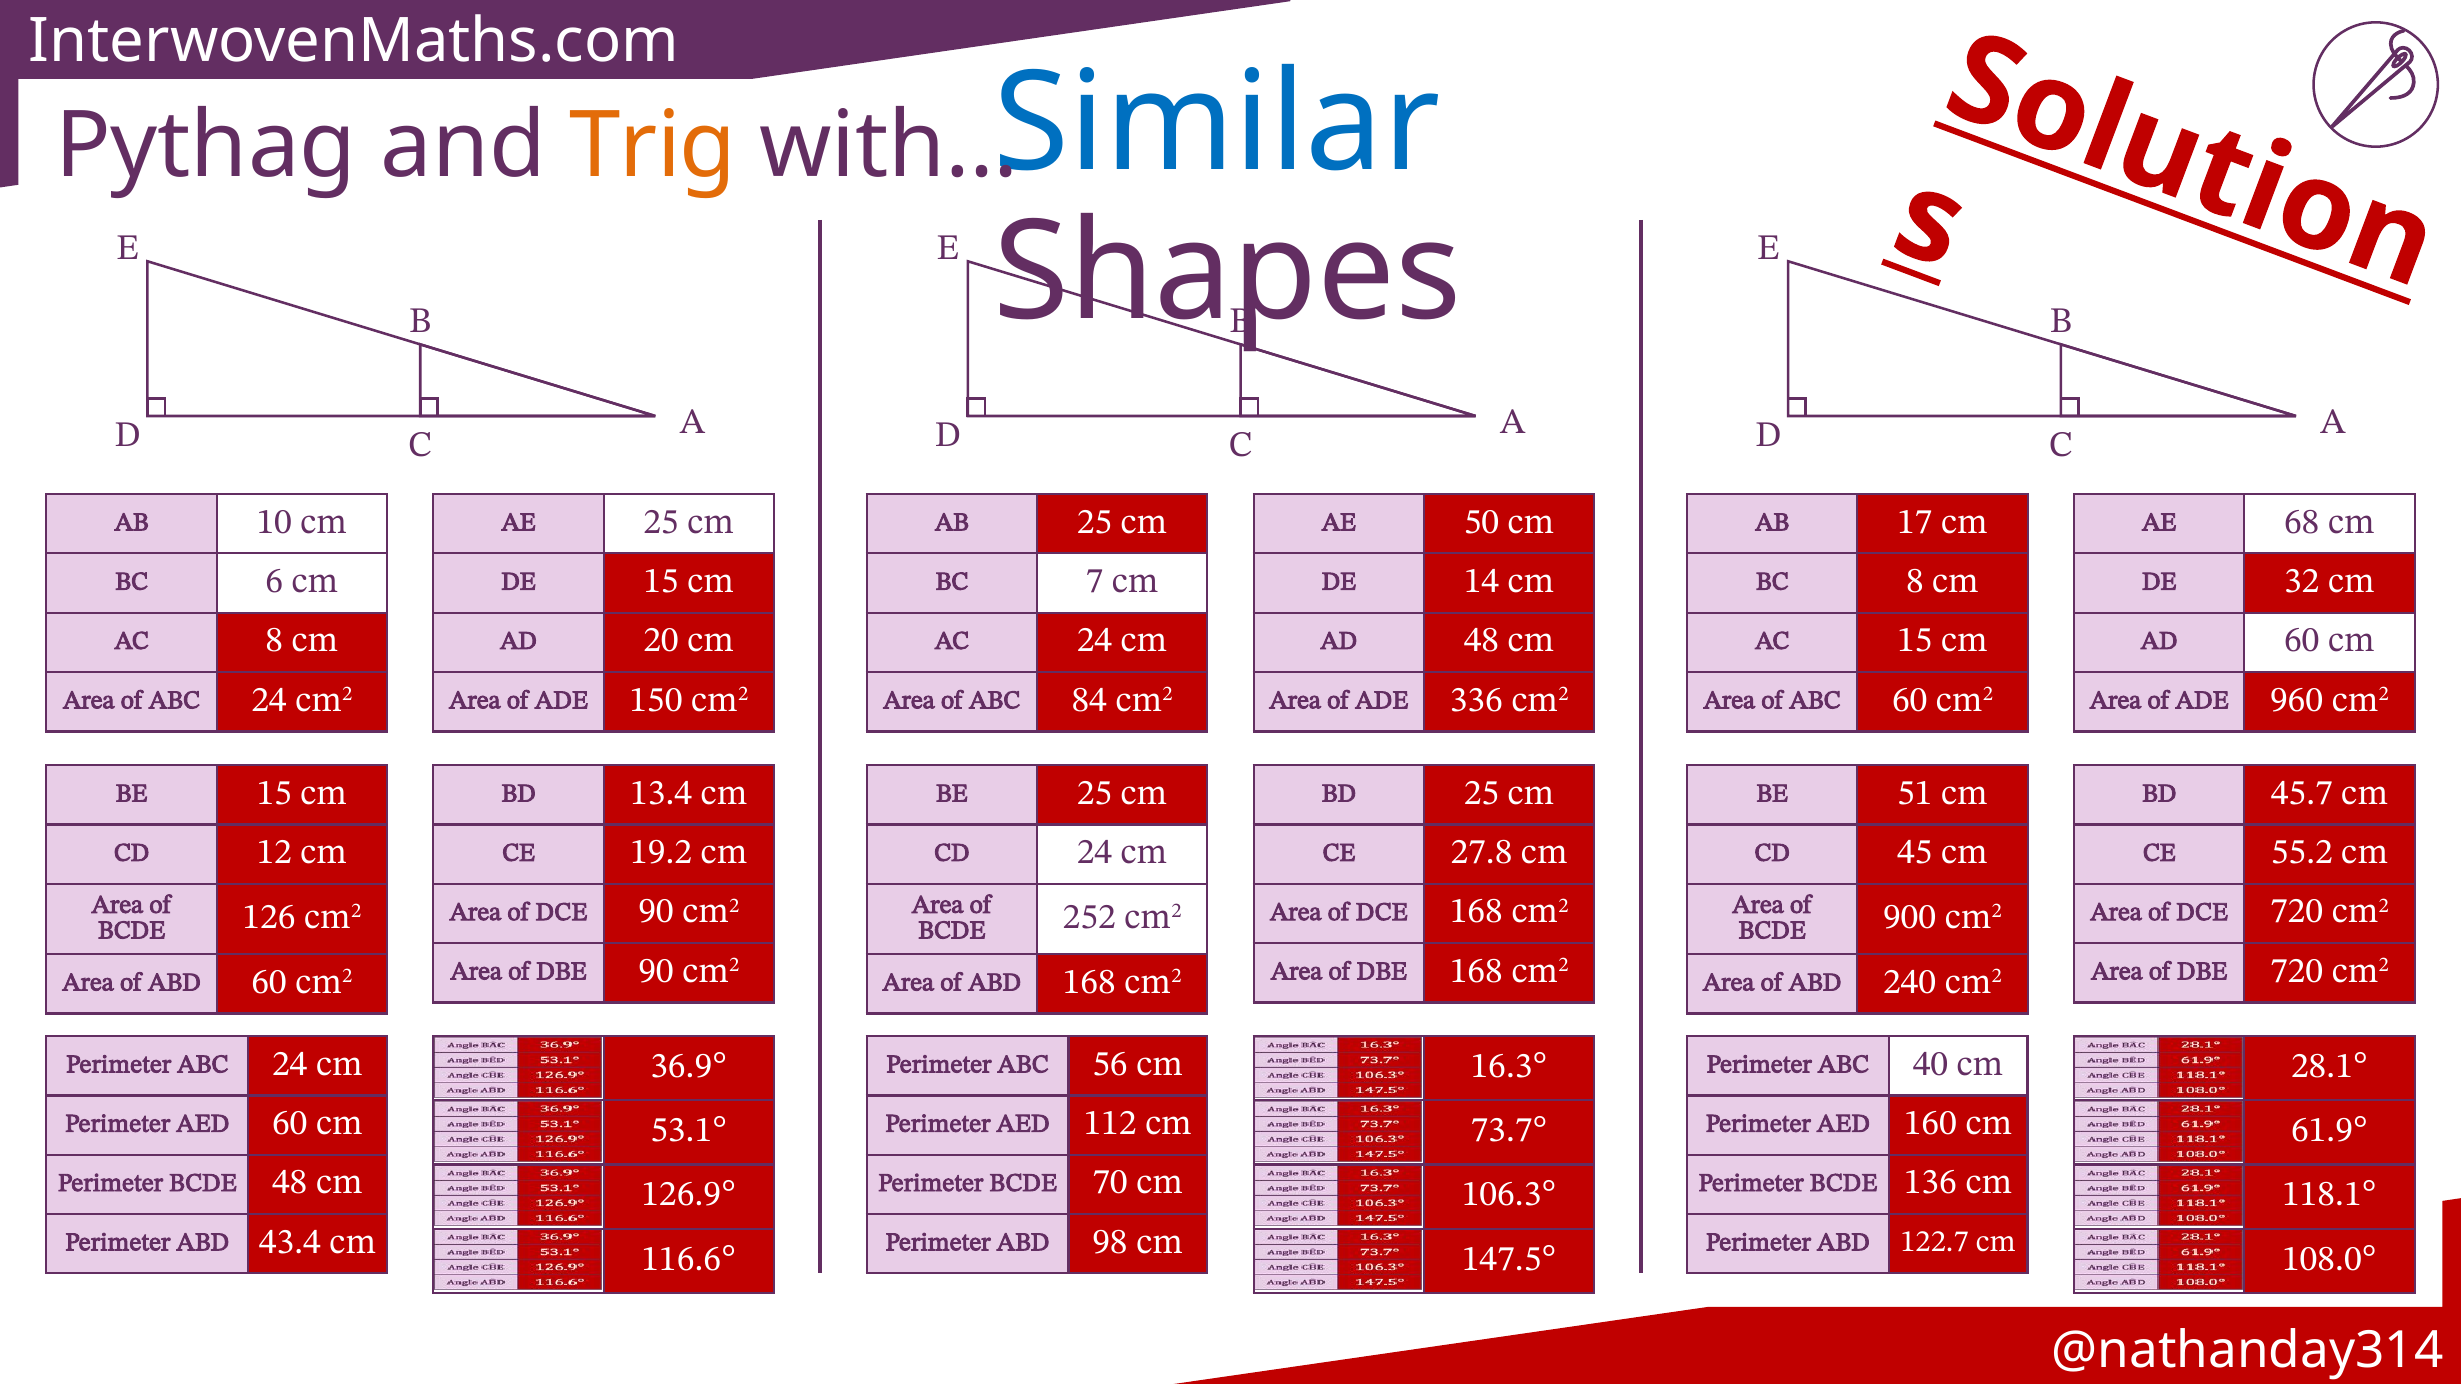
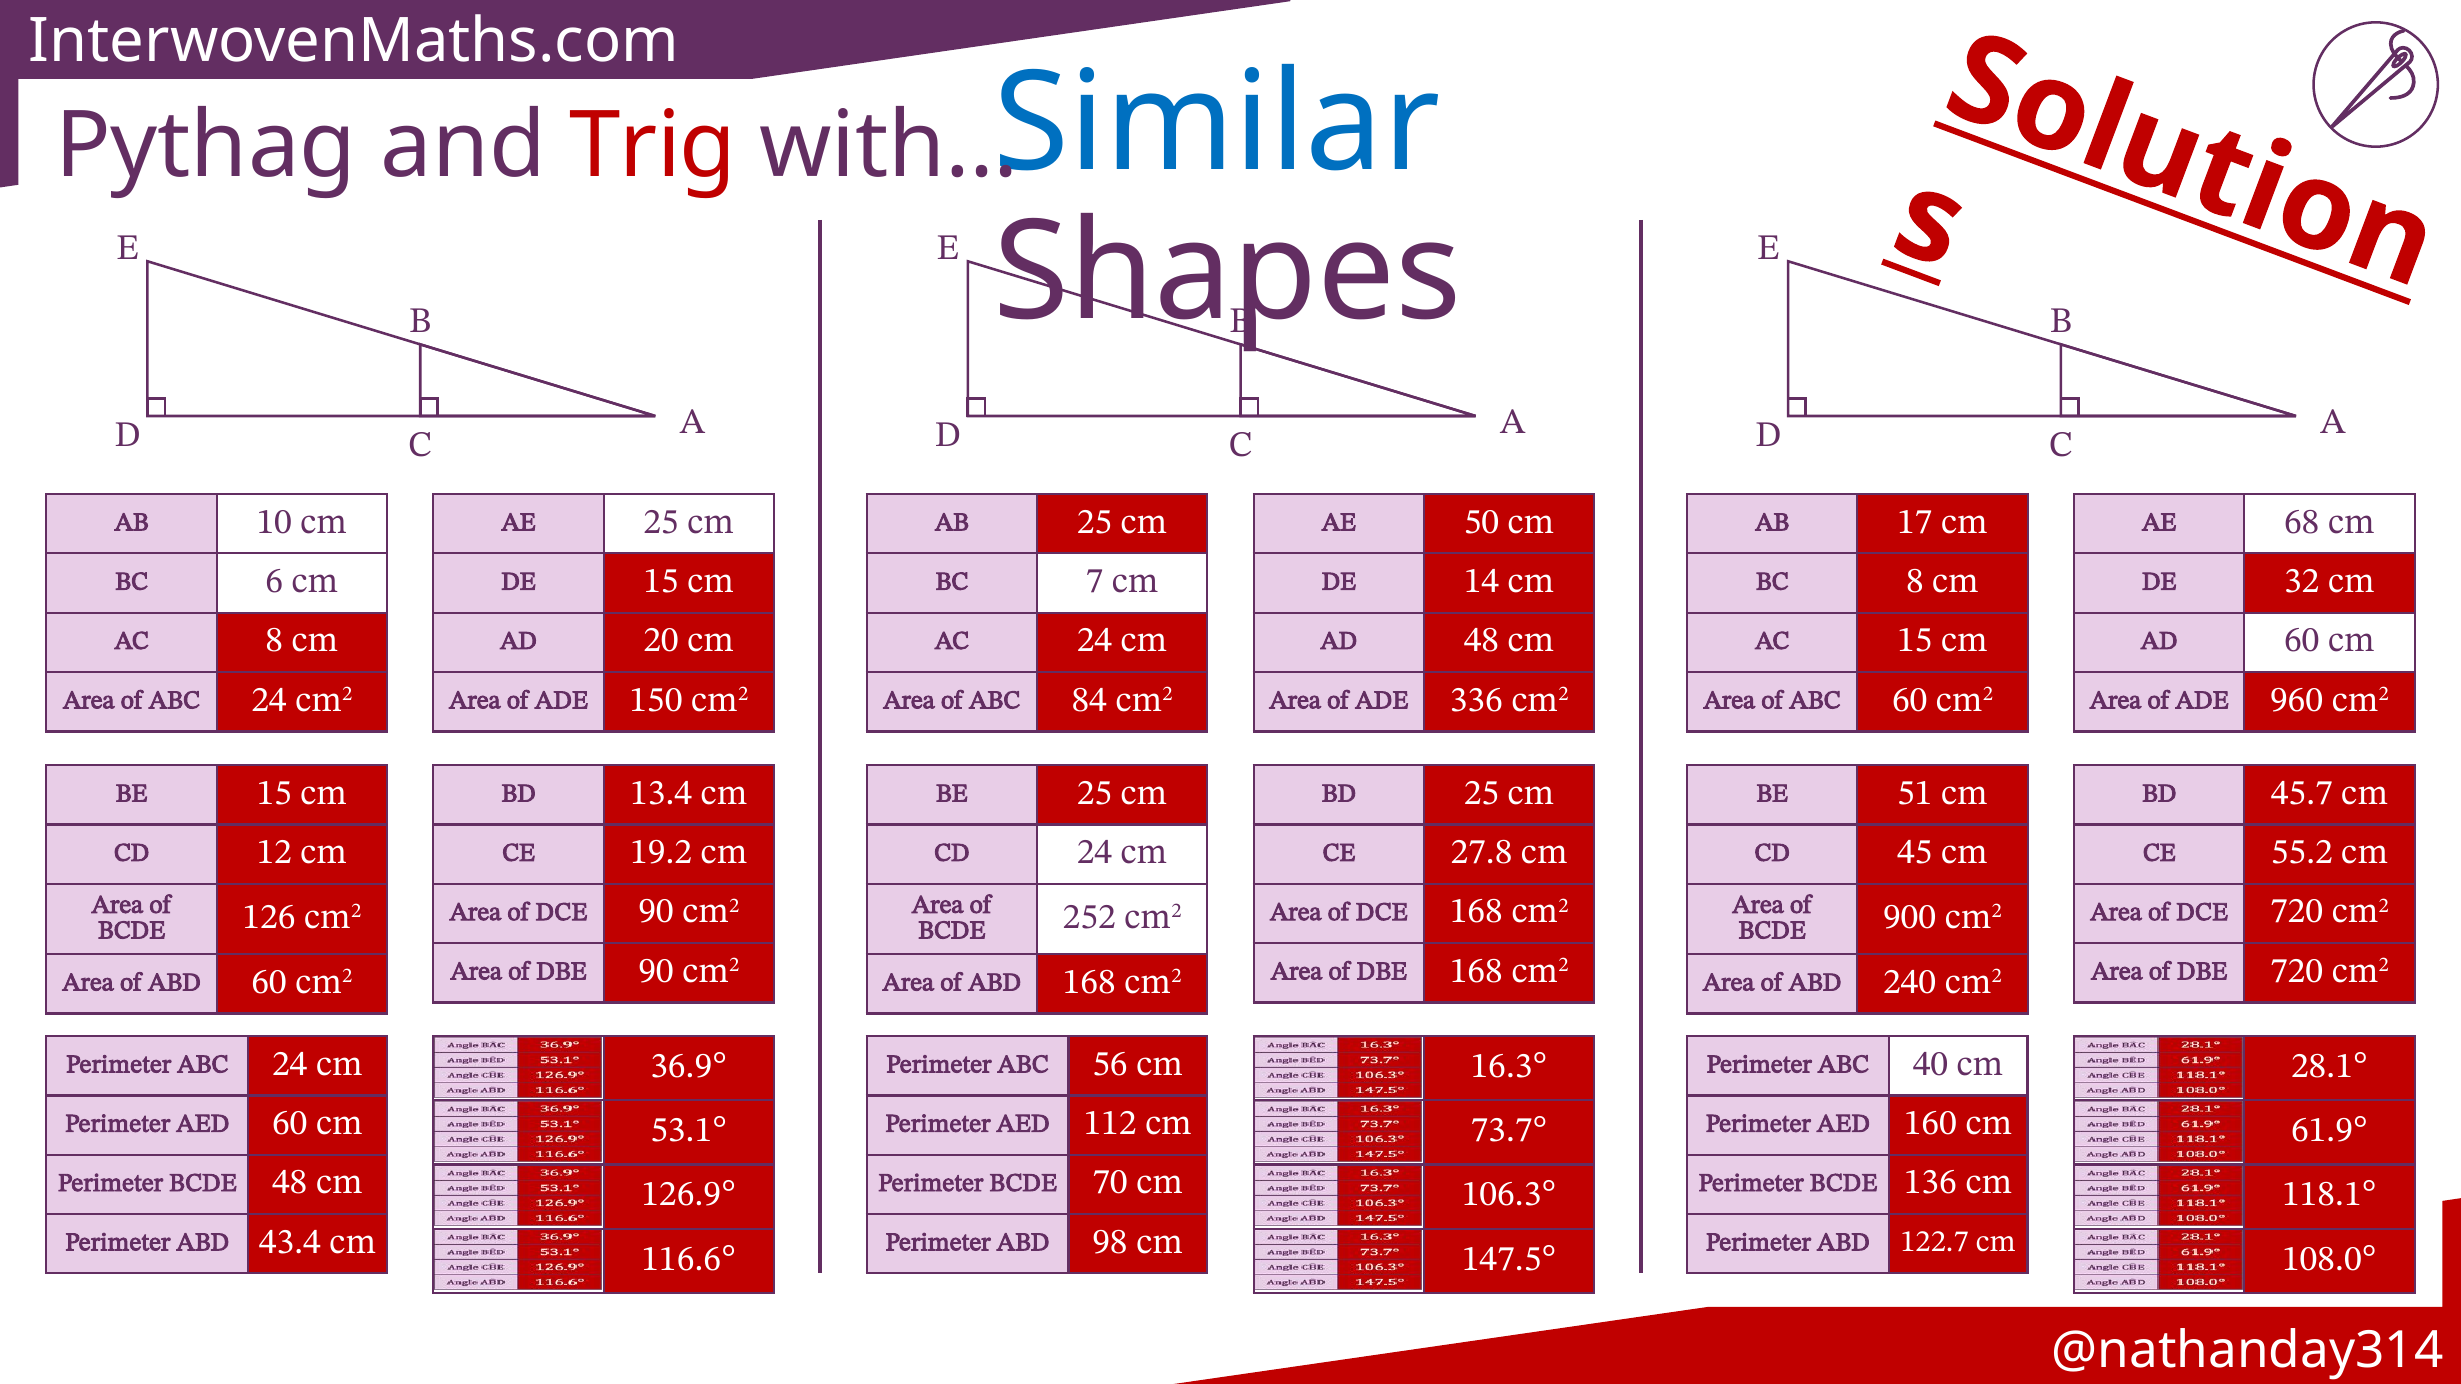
Trig colour: orange -> red
